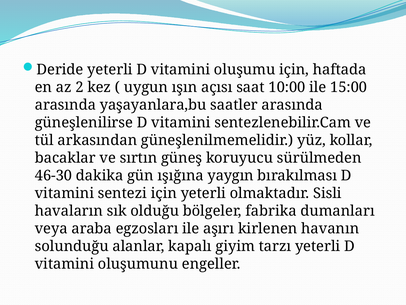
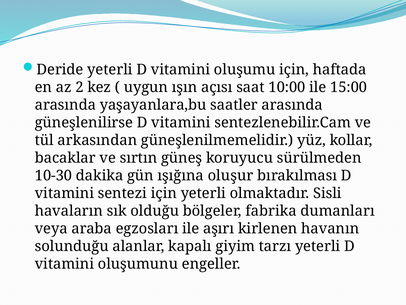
46-30: 46-30 -> 10-30
yaygın: yaygın -> oluşur
